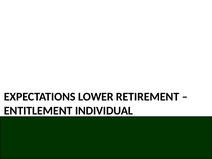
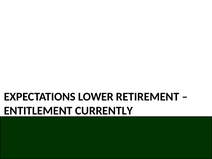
INDIVIDUAL: INDIVIDUAL -> CURRENTLY
